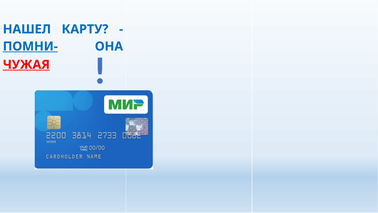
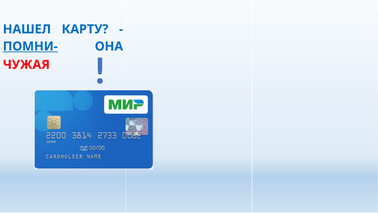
ЧУЖАЯ underline: present -> none
